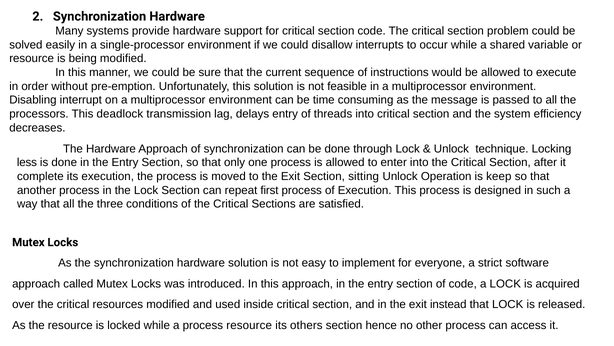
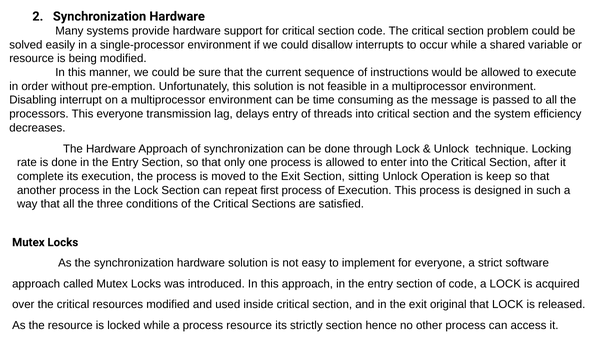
This deadlock: deadlock -> everyone
less: less -> rate
instead: instead -> original
others: others -> strictly
